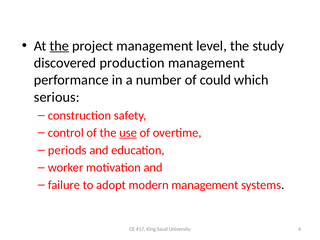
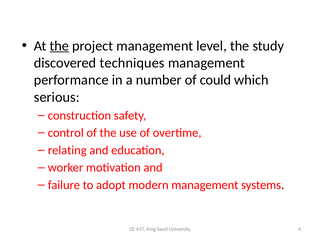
production: production -> techniques
use underline: present -> none
periods: periods -> relating
